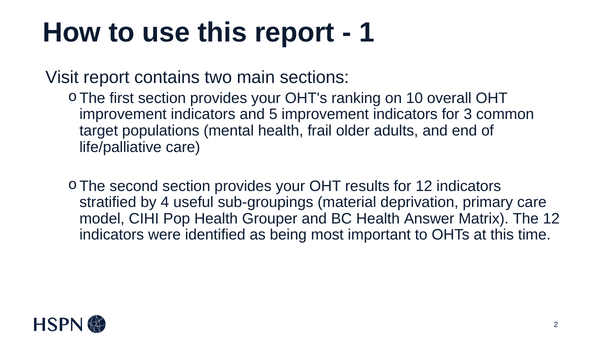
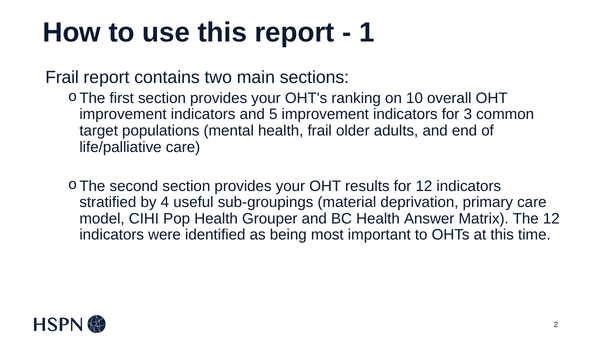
Visit at (62, 77): Visit -> Frail
